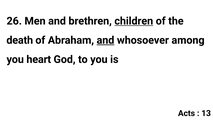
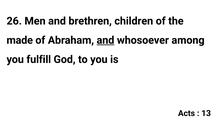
children underline: present -> none
death: death -> made
heart: heart -> fulfill
